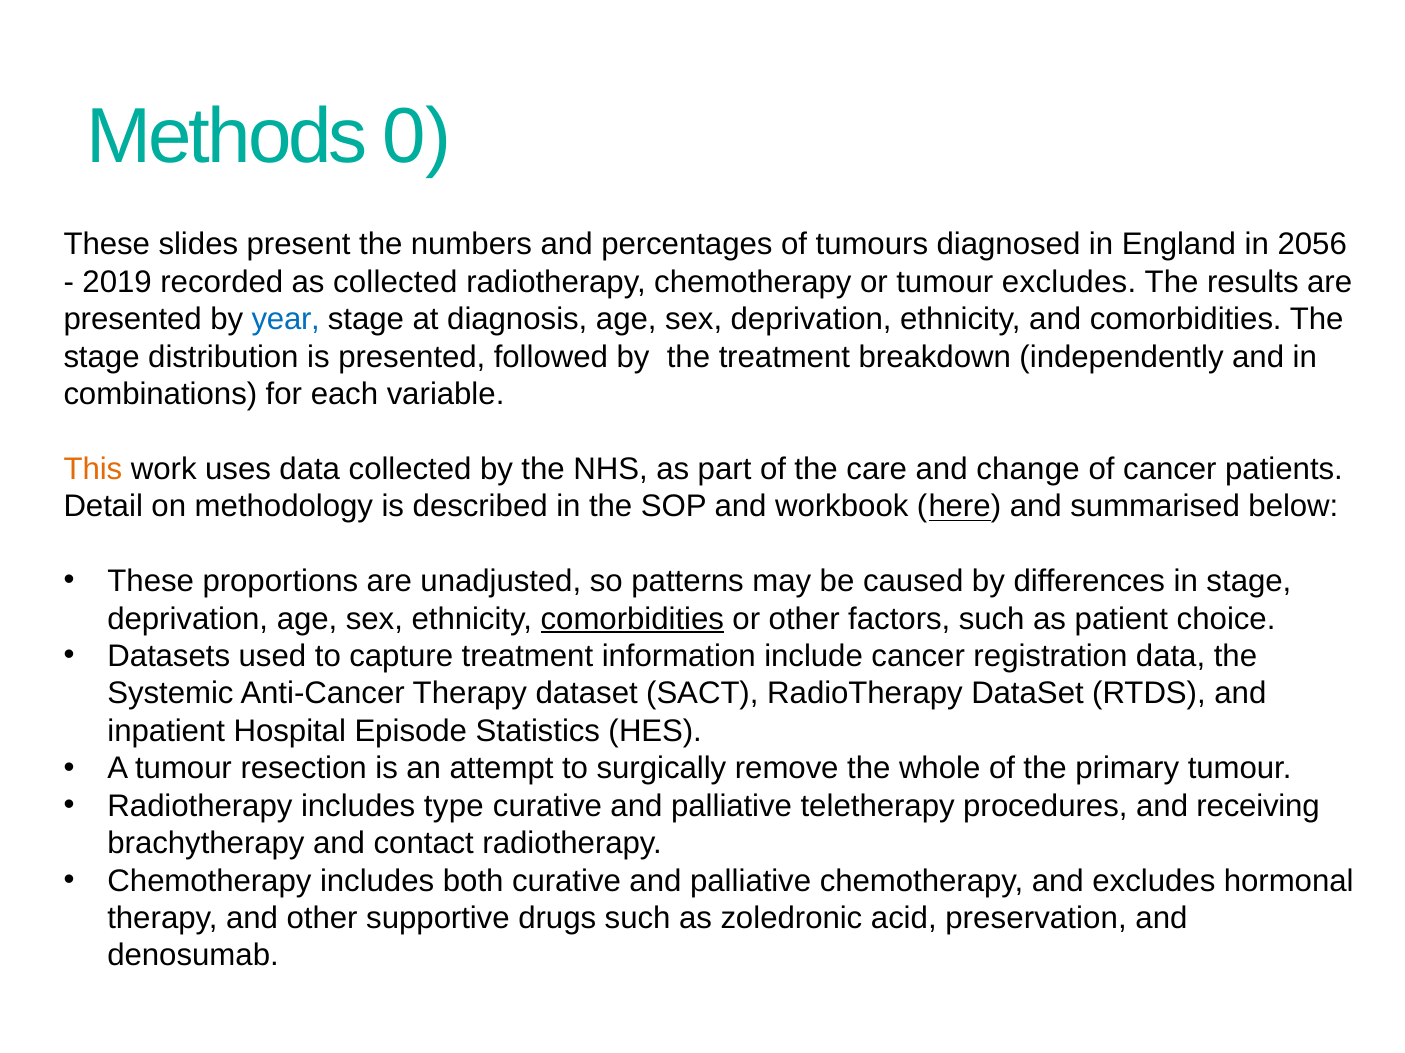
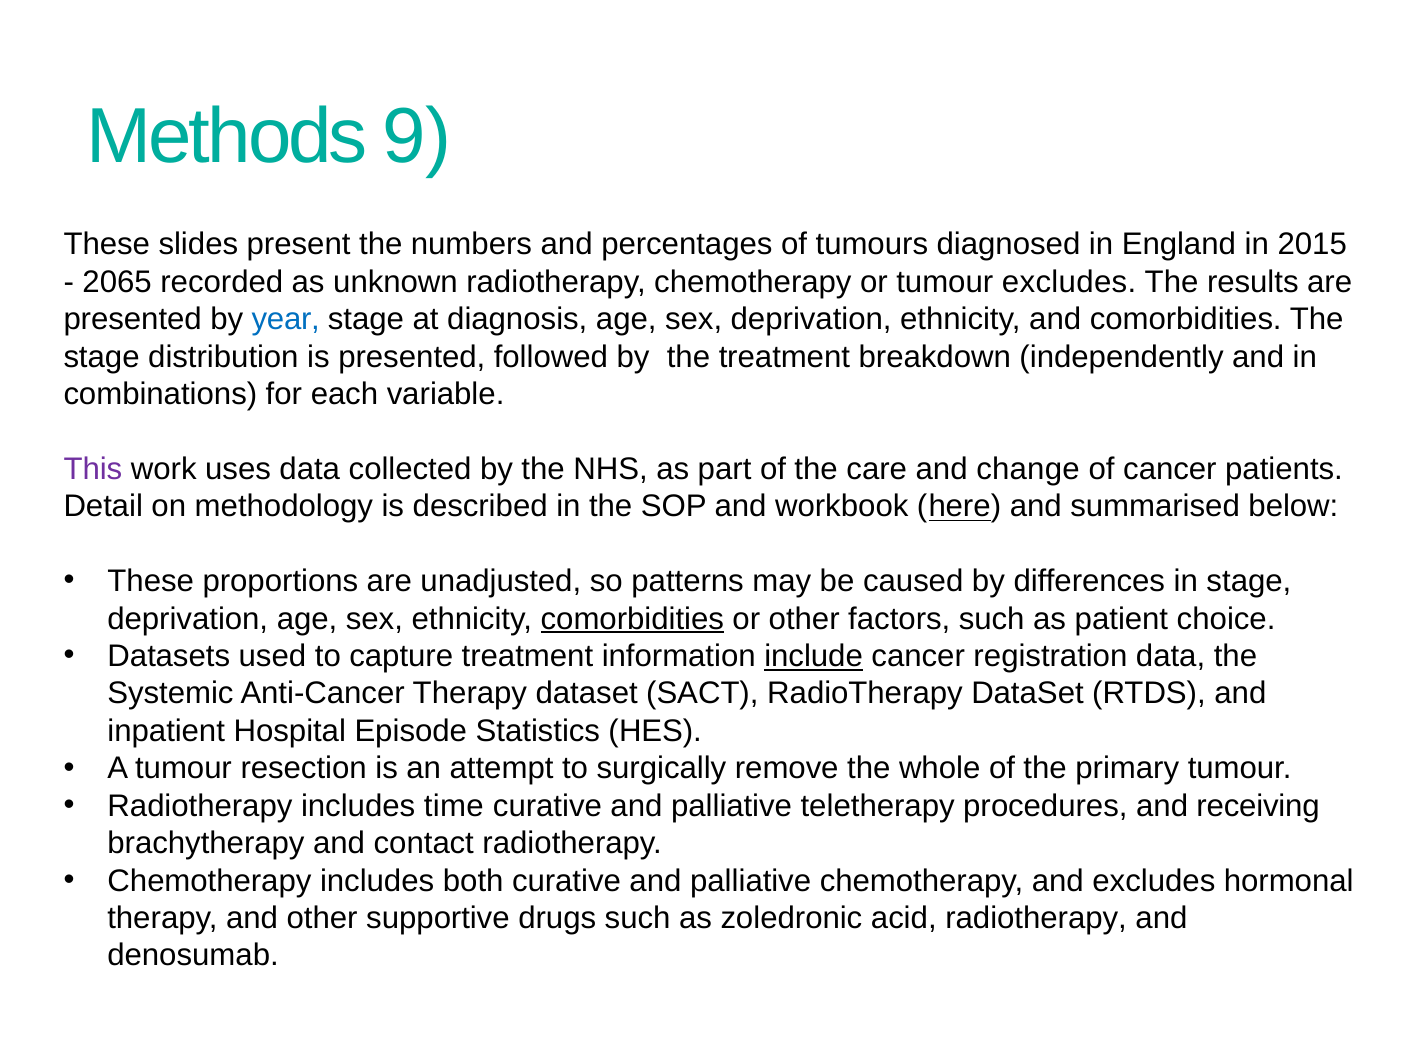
0: 0 -> 9
2056: 2056 -> 2015
2019: 2019 -> 2065
as collected: collected -> unknown
This colour: orange -> purple
include underline: none -> present
type: type -> time
acid preservation: preservation -> radiotherapy
